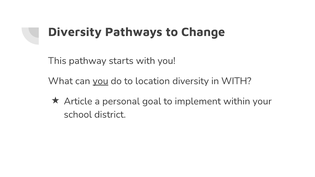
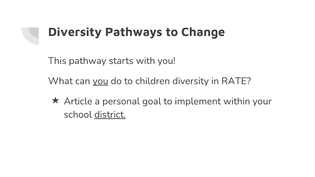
location: location -> children
in WITH: WITH -> RATE
district underline: none -> present
